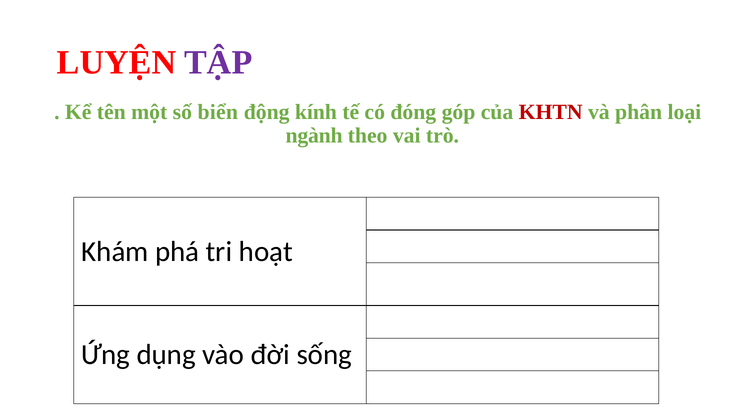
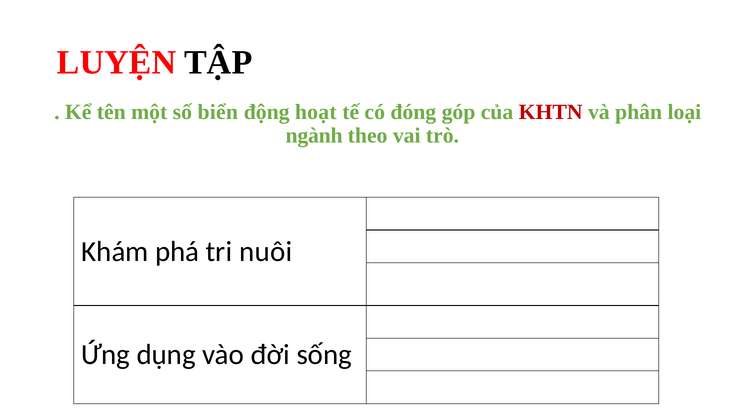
TẬP colour: purple -> black
kính: kính -> hoạt
hoạt: hoạt -> nuôi
